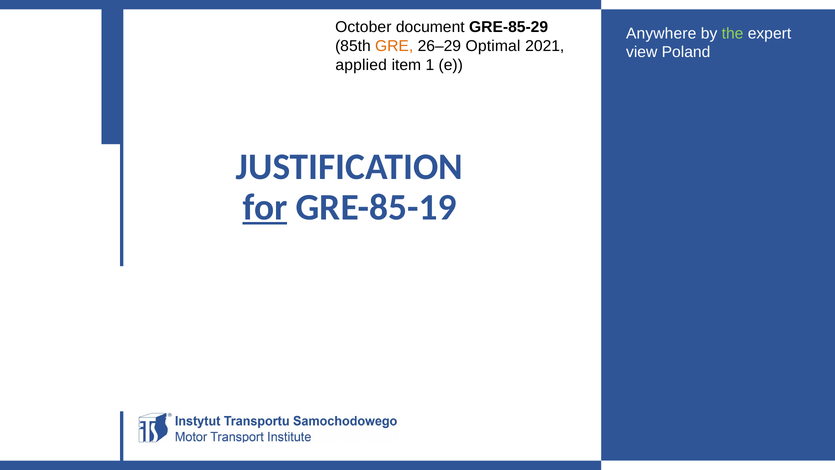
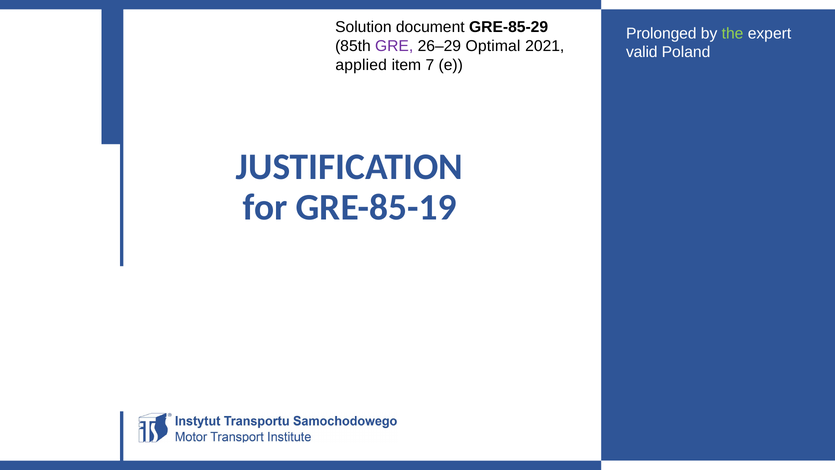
October: October -> Solution
Anywhere: Anywhere -> Prolonged
GRE colour: orange -> purple
view: view -> valid
1: 1 -> 7
for underline: present -> none
